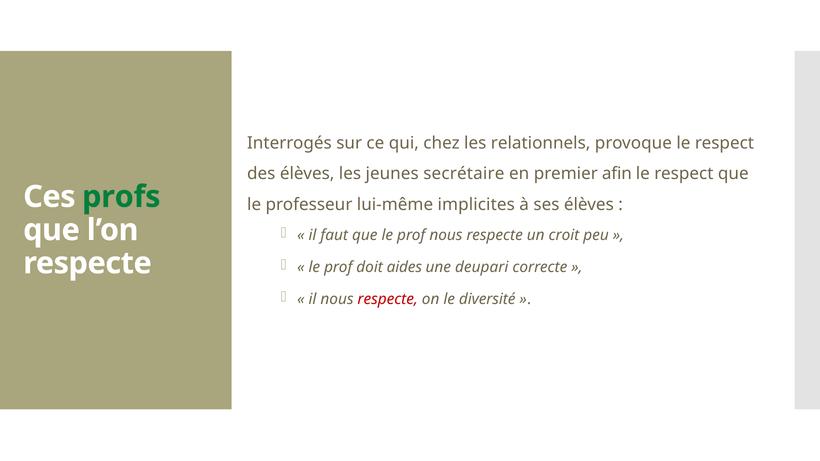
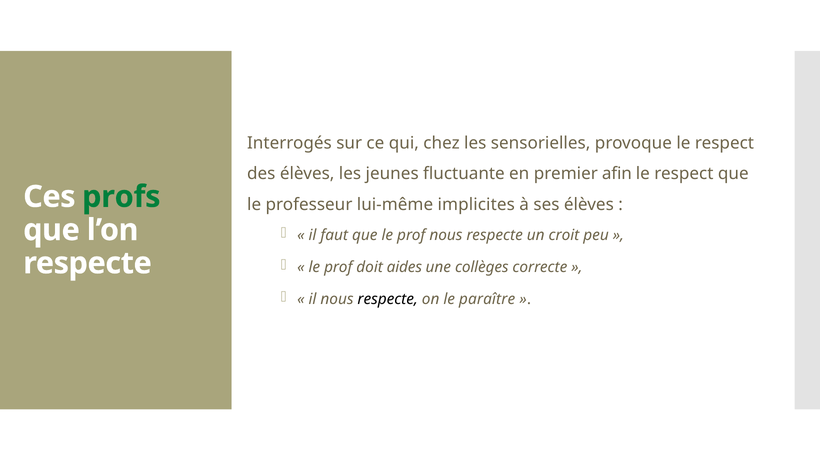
relationnels: relationnels -> sensorielles
secrétaire: secrétaire -> fluctuante
deupari: deupari -> collèges
respecte at (388, 299) colour: red -> black
diversité: diversité -> paraître
